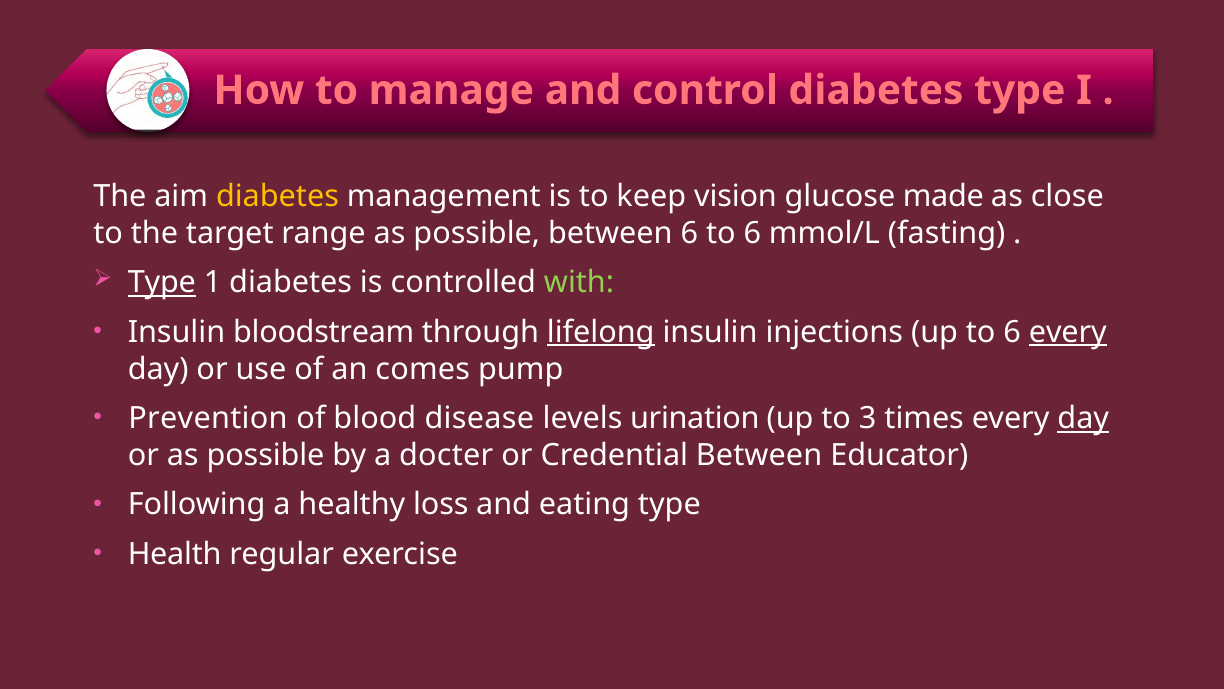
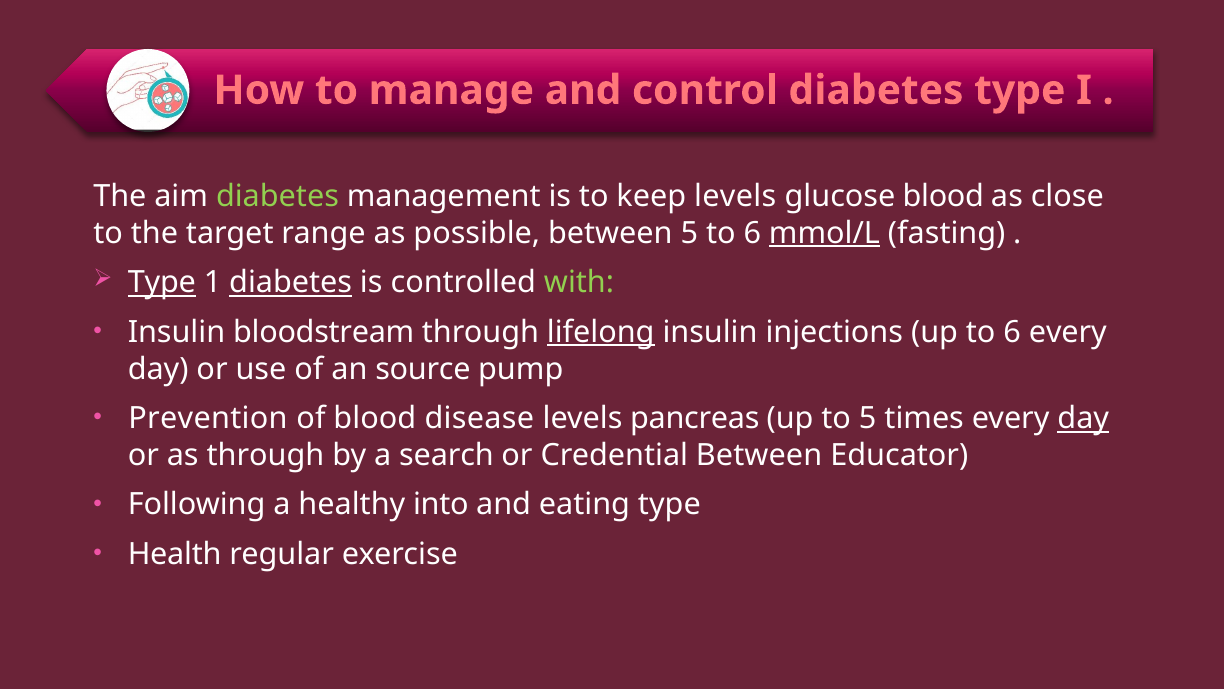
diabetes at (277, 196) colour: yellow -> light green
keep vision: vision -> levels
glucose made: made -> blood
between 6: 6 -> 5
mmol/L underline: none -> present
diabetes at (291, 282) underline: none -> present
every at (1068, 332) underline: present -> none
comes: comes -> source
urination: urination -> pancreas
to 3: 3 -> 5
or as possible: possible -> through
docter: docter -> search
loss: loss -> into
